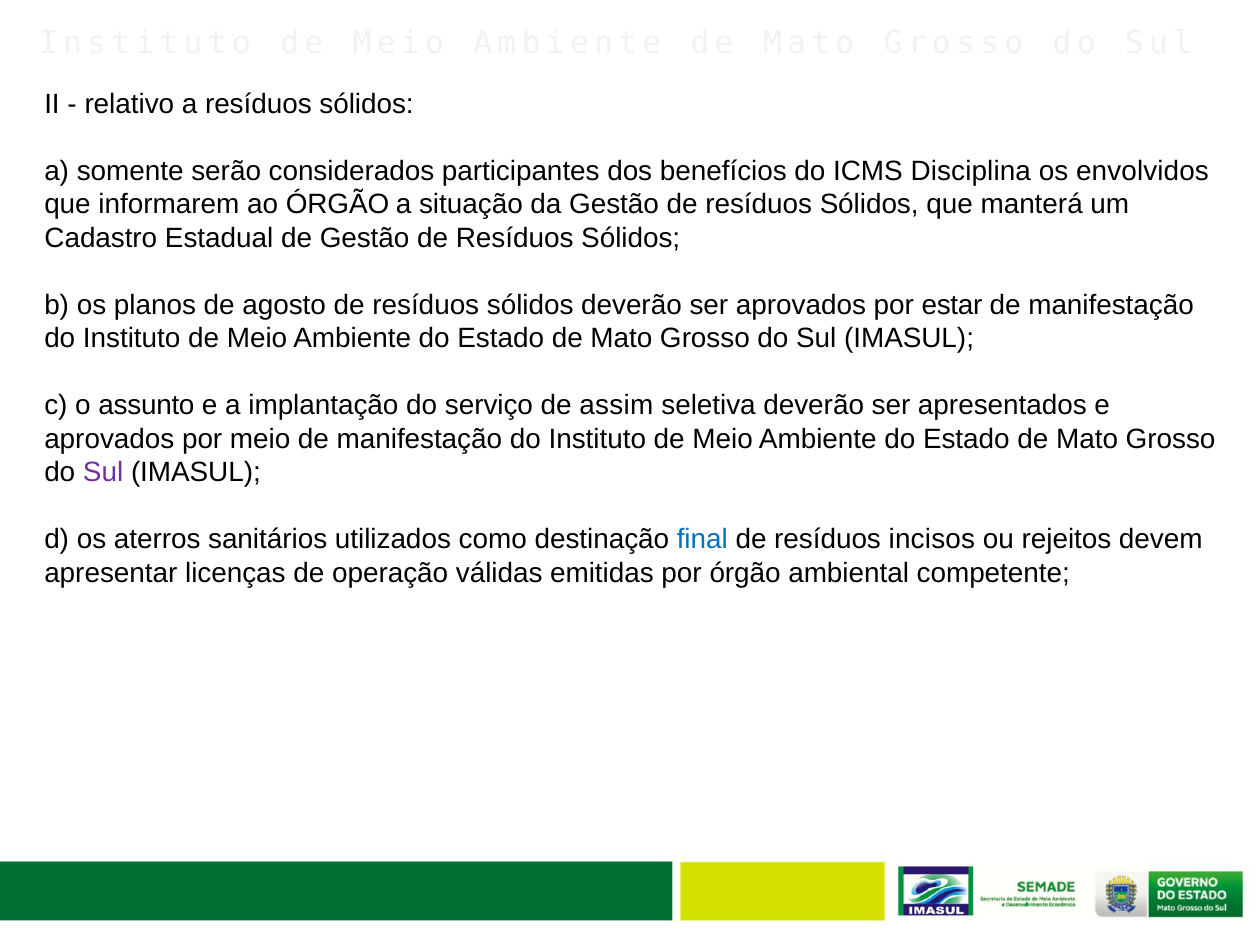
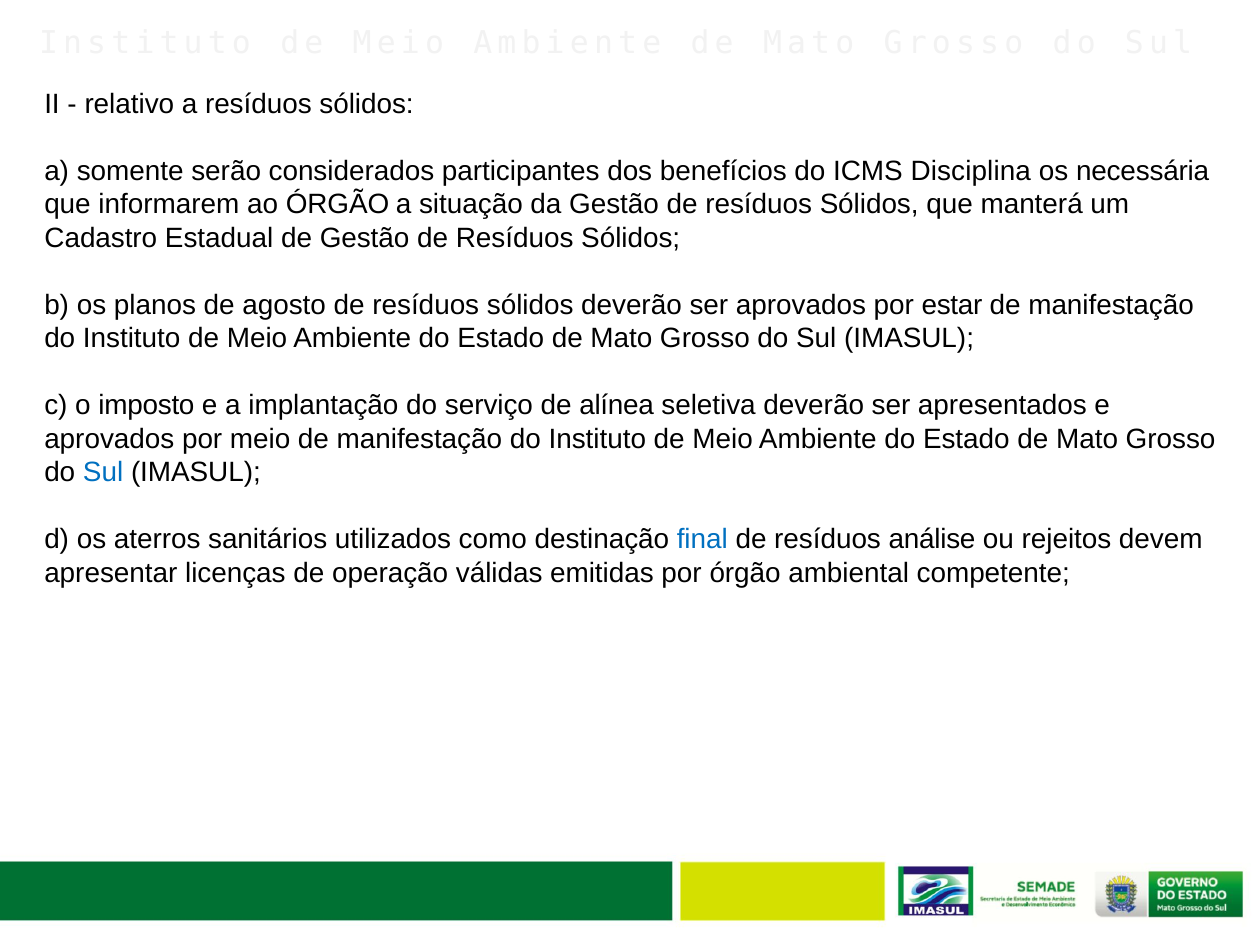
envolvidos: envolvidos -> necessária
assunto: assunto -> imposto
assim: assim -> alínea
Sul at (103, 472) colour: purple -> blue
incisos: incisos -> análise
